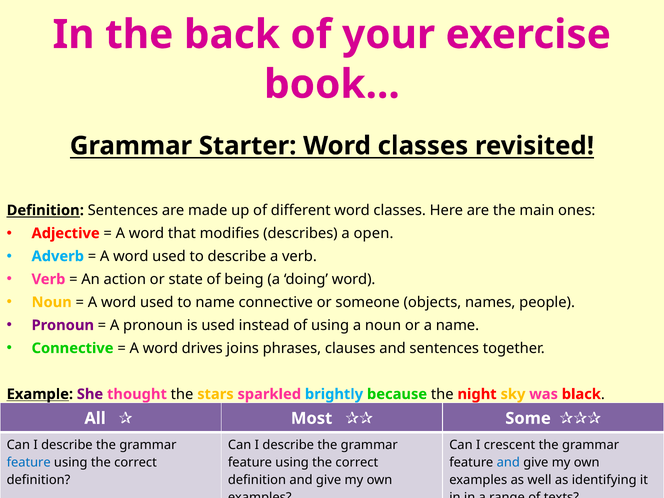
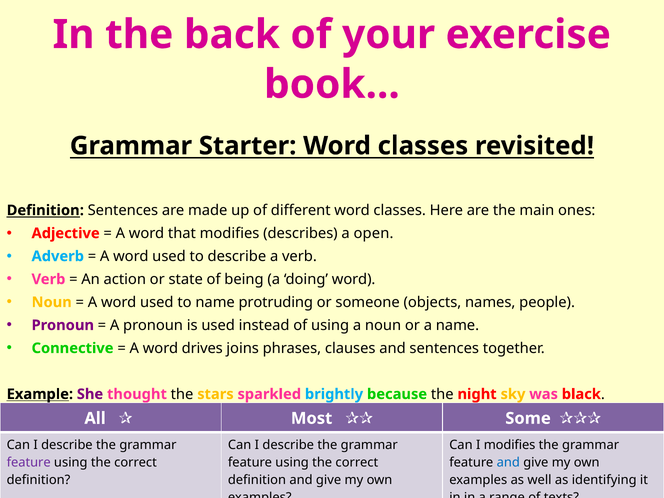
name connective: connective -> protruding
I crescent: crescent -> modifies
feature at (29, 463) colour: blue -> purple
